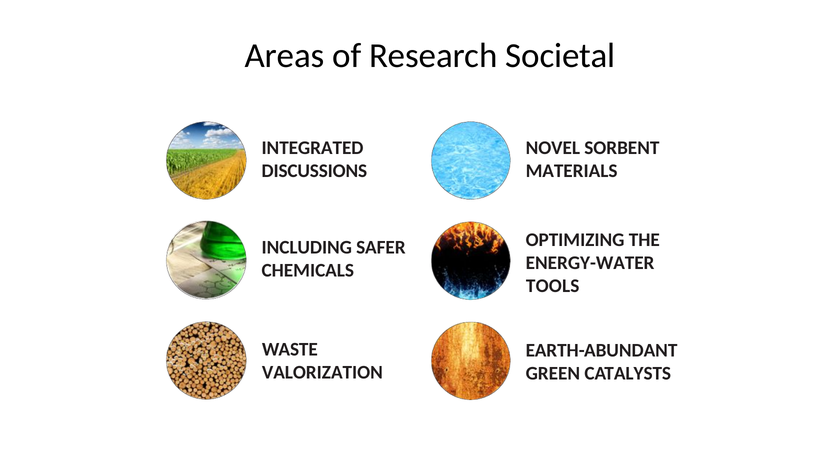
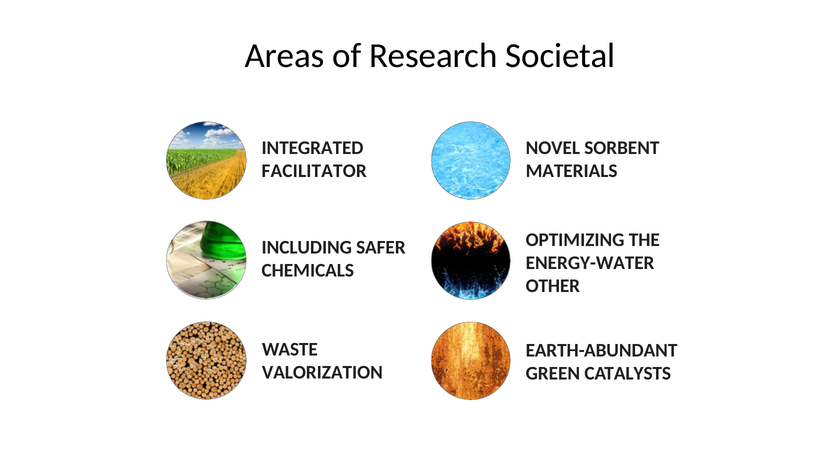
DISCUSSIONS: DISCUSSIONS -> FACILITATOR
TOOLS: TOOLS -> OTHER
